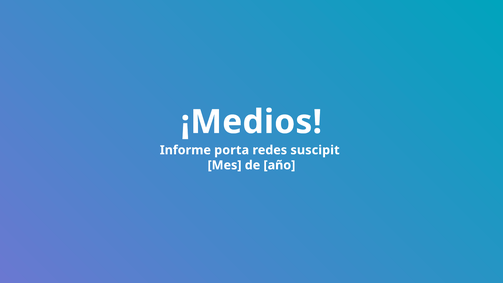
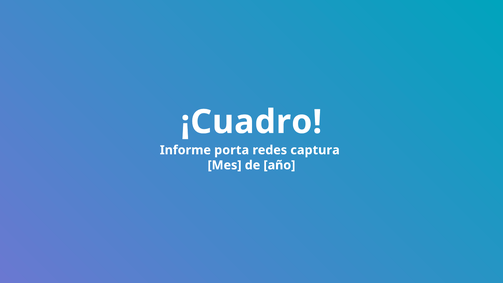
¡Medios: ¡Medios -> ¡Cuadro
suscipit: suscipit -> captura
